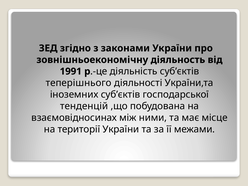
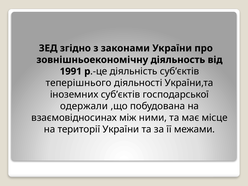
тенденцій: тенденцій -> одержали
